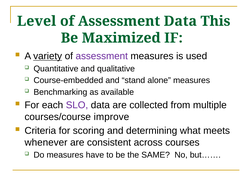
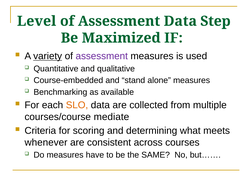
This: This -> Step
SLO colour: purple -> orange
improve: improve -> mediate
